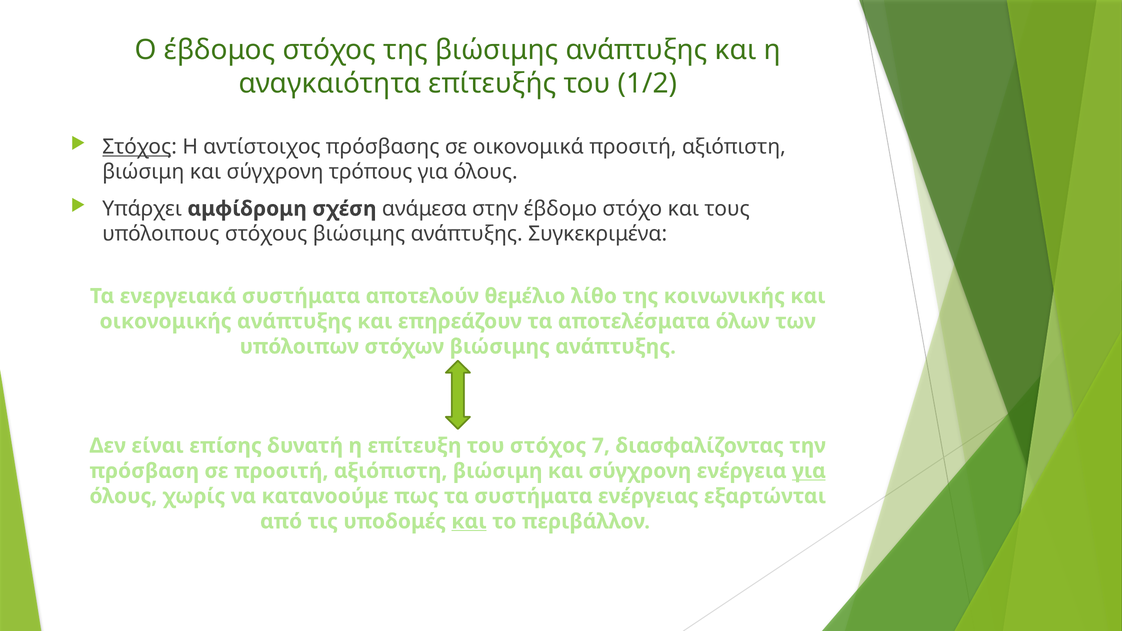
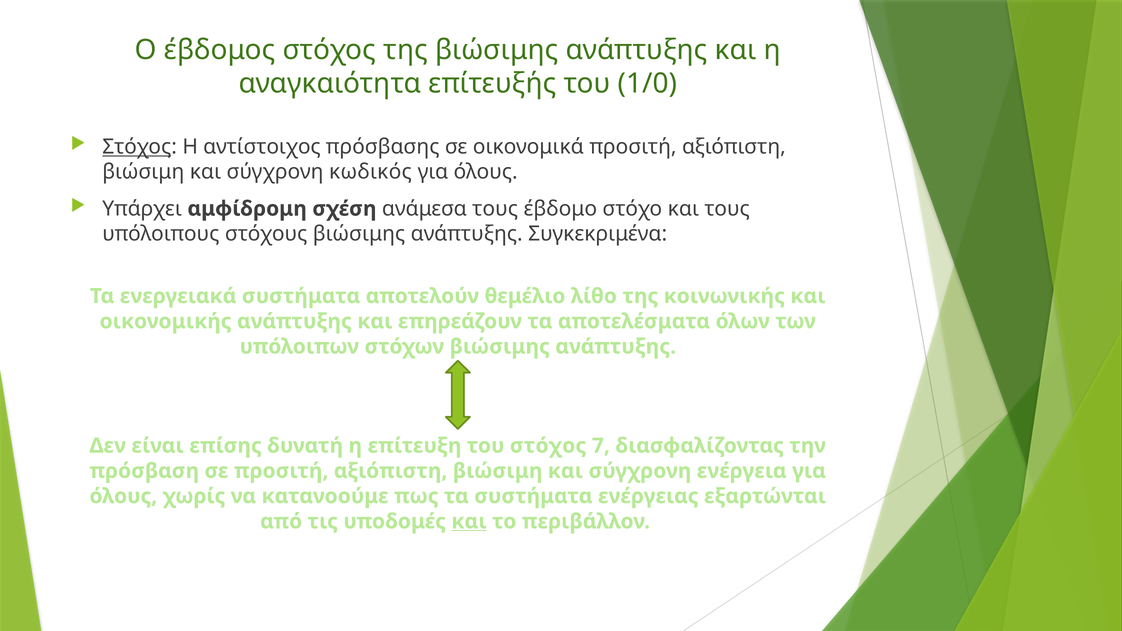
1/2: 1/2 -> 1/0
τρόπους: τρόπους -> κωδικός
ανάμεσα στην: στην -> τους
για at (809, 471) underline: present -> none
